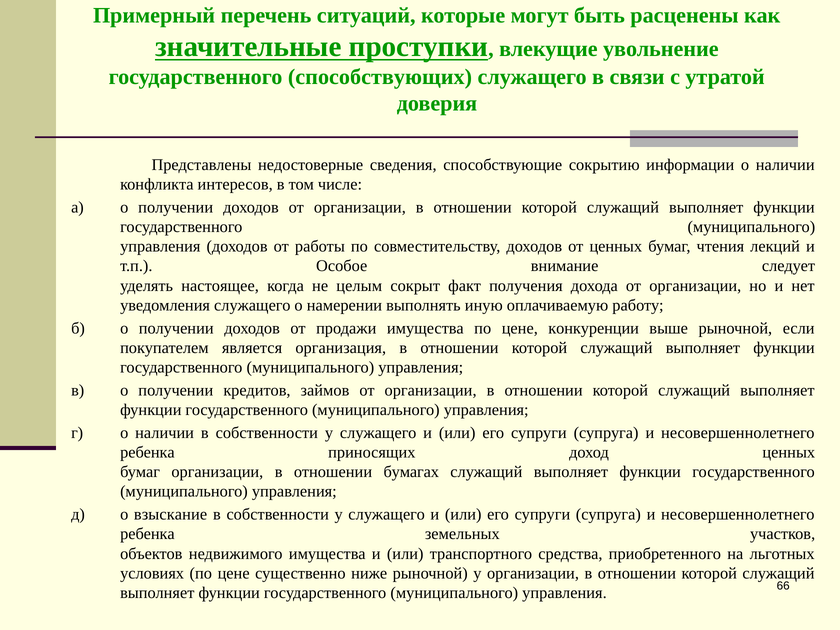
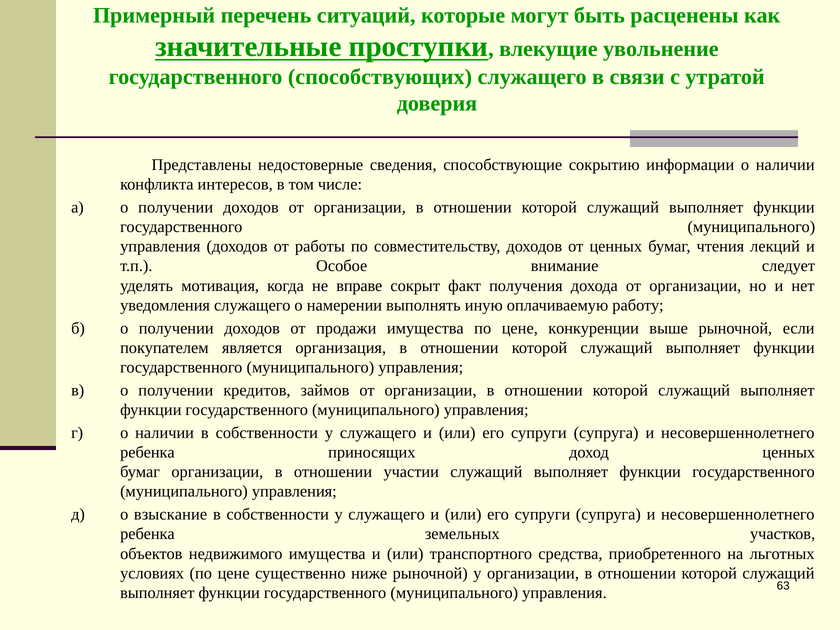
настоящее: настоящее -> мотивация
целым: целым -> вправе
бумагах: бумагах -> участии
66: 66 -> 63
